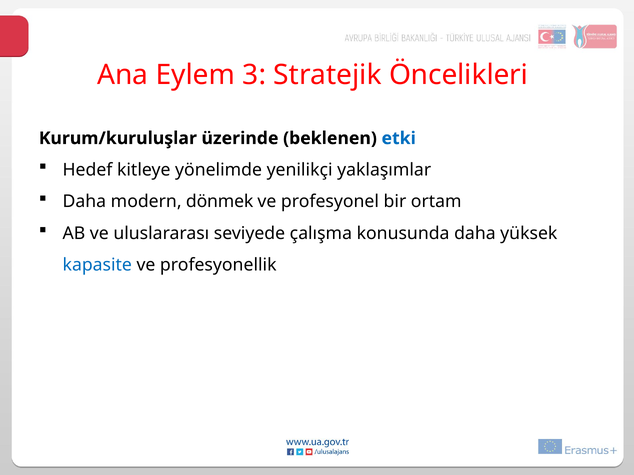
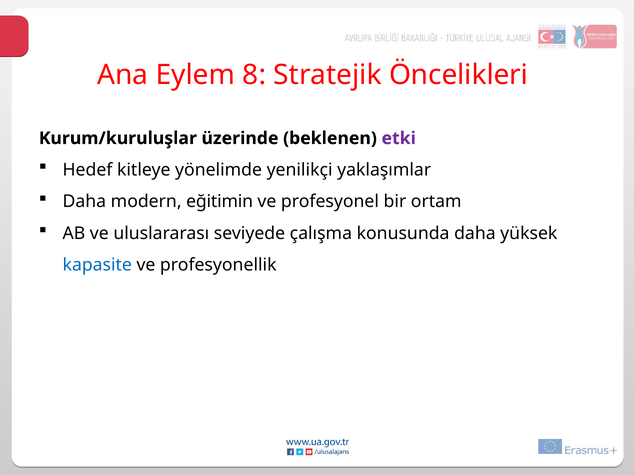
3: 3 -> 8
etki colour: blue -> purple
dönmek: dönmek -> eğitimin
